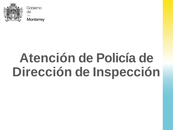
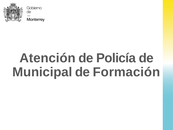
Dirección: Dirección -> Municipal
Inspección: Inspección -> Formación
